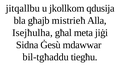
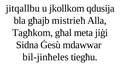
Isejħulha: Isejħulha -> Tagħkom
bil-tgħaddu: bil-tgħaddu -> bil-jinħeles
